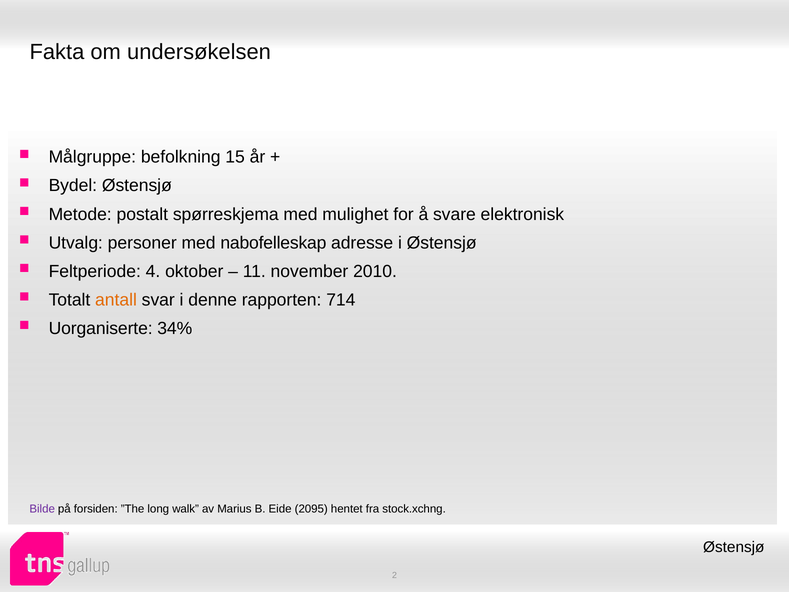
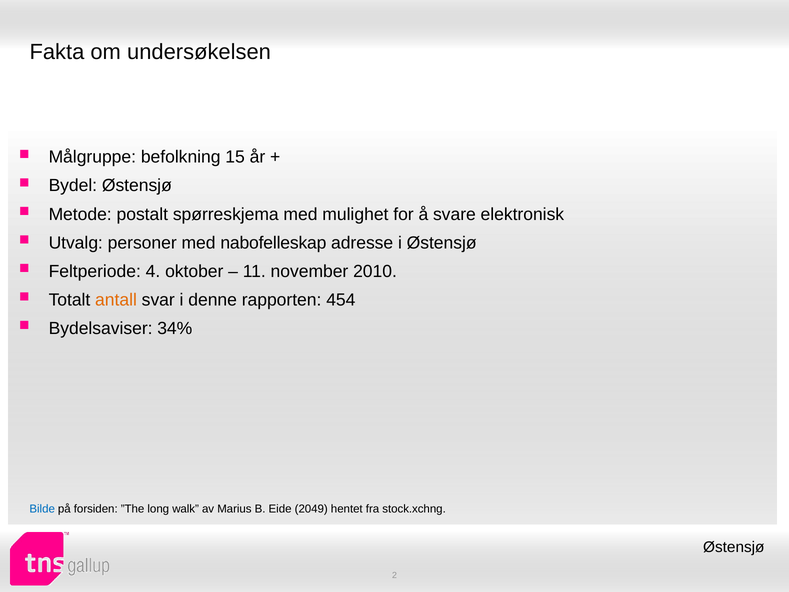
714: 714 -> 454
Uorganiserte: Uorganiserte -> Bydelsaviser
Bilde colour: purple -> blue
2095: 2095 -> 2049
